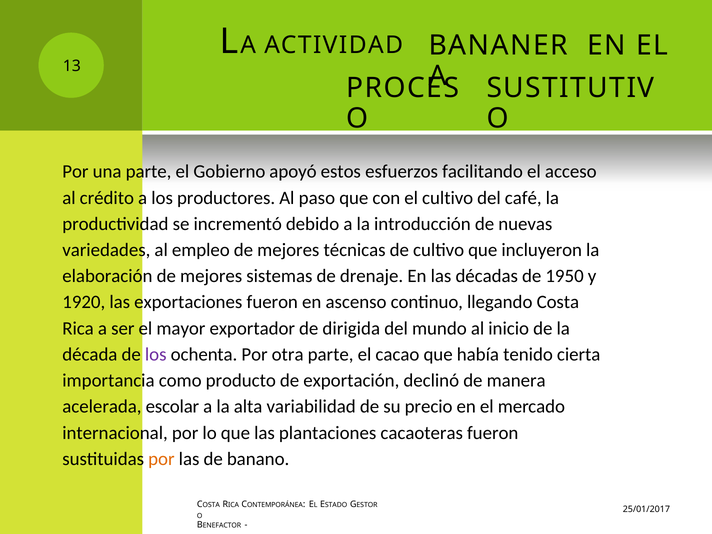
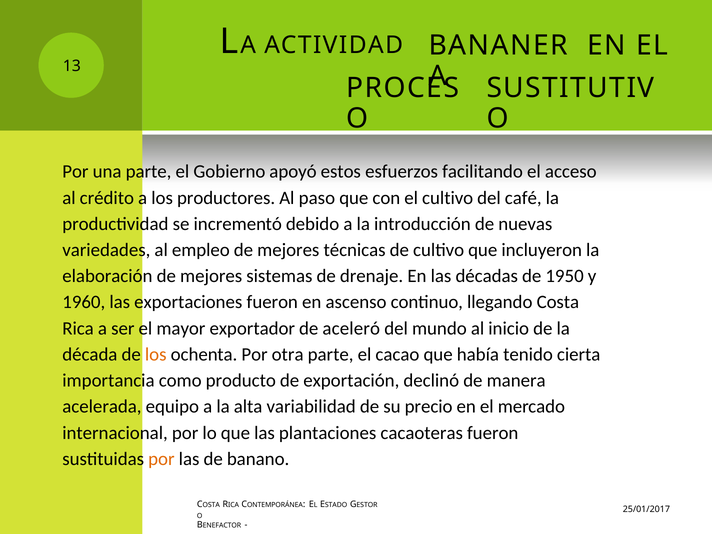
1920: 1920 -> 1960
dirigida: dirigida -> aceleró
los at (156, 354) colour: purple -> orange
escolar: escolar -> equipo
